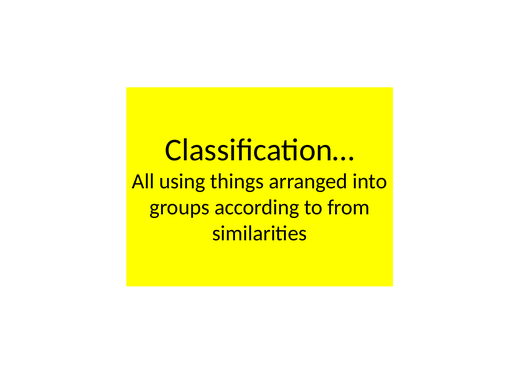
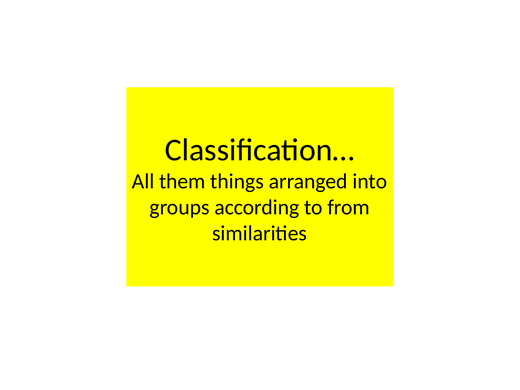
using: using -> them
